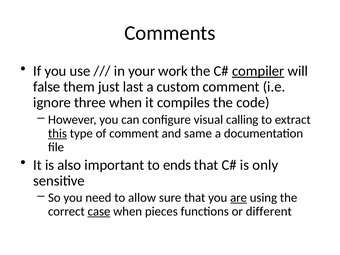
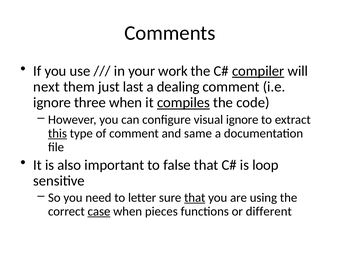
false: false -> next
custom: custom -> dealing
compiles underline: none -> present
visual calling: calling -> ignore
ends: ends -> false
only: only -> loop
allow: allow -> letter
that at (195, 198) underline: none -> present
are underline: present -> none
